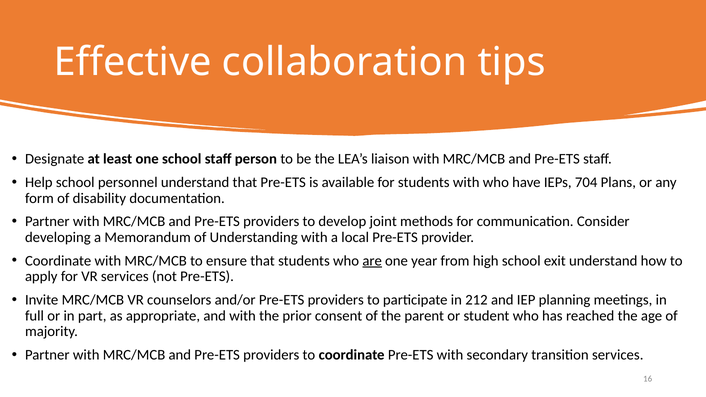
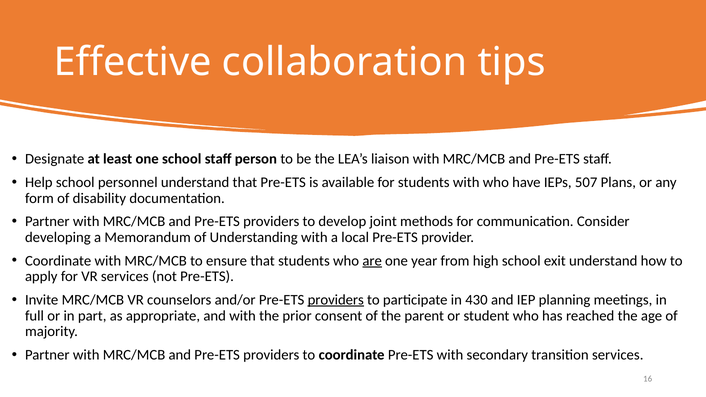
704: 704 -> 507
providers at (336, 300) underline: none -> present
212: 212 -> 430
